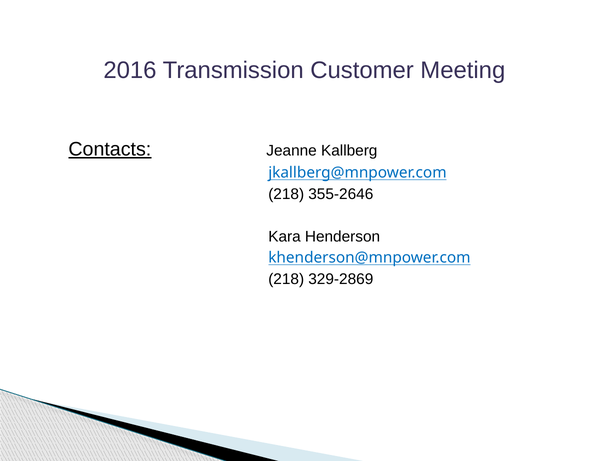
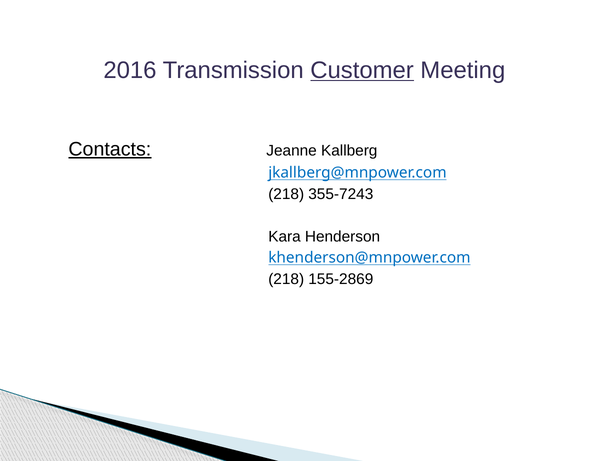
Customer underline: none -> present
355-2646: 355-2646 -> 355-7243
329-2869: 329-2869 -> 155-2869
